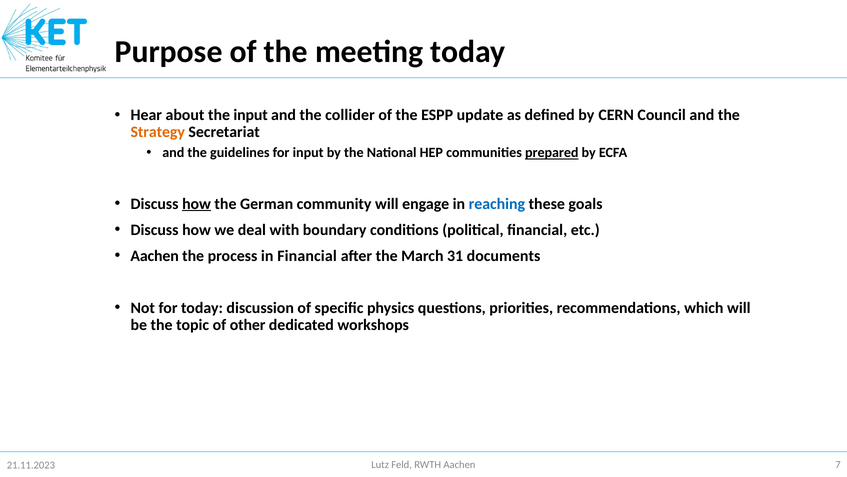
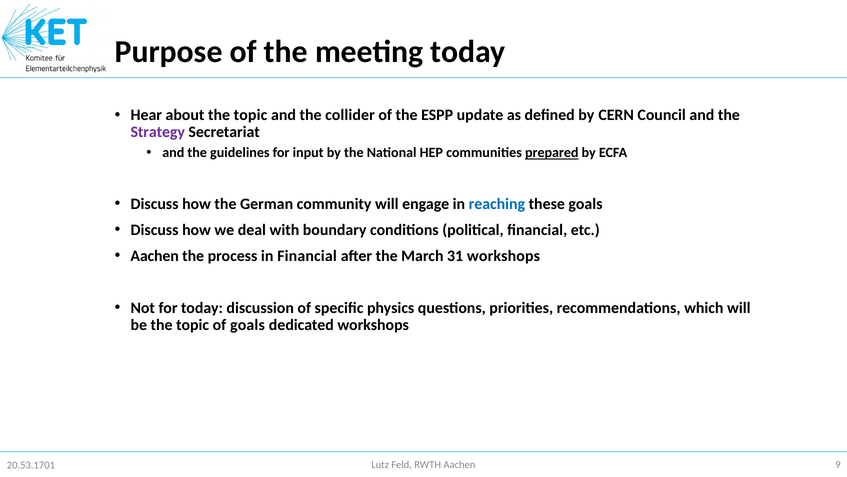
about the input: input -> topic
Strategy colour: orange -> purple
how at (197, 204) underline: present -> none
31 documents: documents -> workshops
of other: other -> goals
7: 7 -> 9
21.11.2023: 21.11.2023 -> 20.53.1701
